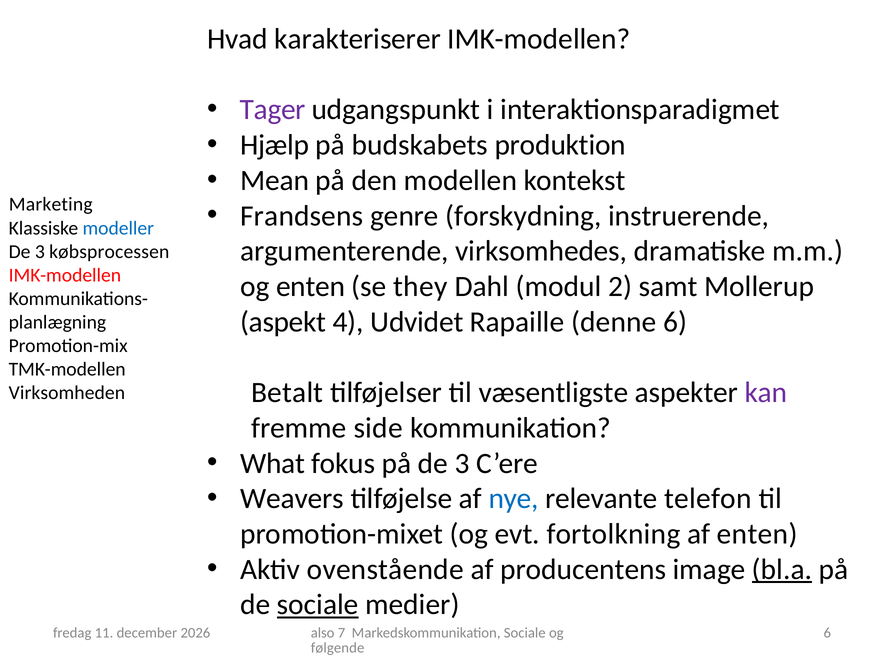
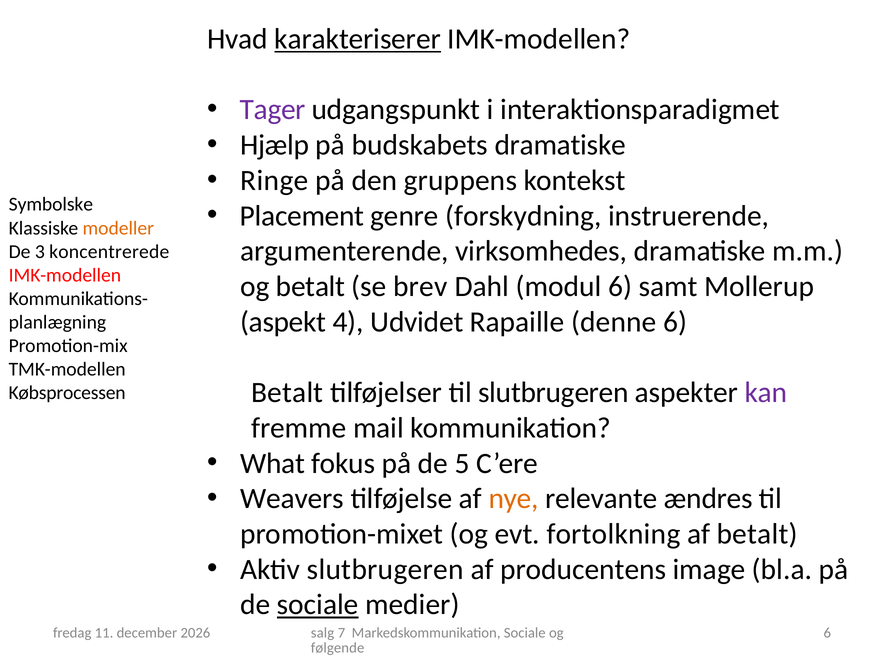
karakteriserer underline: none -> present
budskabets produktion: produktion -> dramatiske
Mean: Mean -> Ringe
modellen: modellen -> gruppens
Marketing: Marketing -> Symbolske
Frandsens: Frandsens -> Placement
modeller colour: blue -> orange
købsprocessen: købsprocessen -> koncentrerede
og enten: enten -> betalt
they: they -> brev
modul 2: 2 -> 6
til væsentligste: væsentligste -> slutbrugeren
Virksomheden: Virksomheden -> Købsprocessen
side: side -> mail
på de 3: 3 -> 5
nye colour: blue -> orange
telefon: telefon -> ændres
af enten: enten -> betalt
Aktiv ovenstående: ovenstående -> slutbrugeren
bl.a underline: present -> none
also: also -> salg
